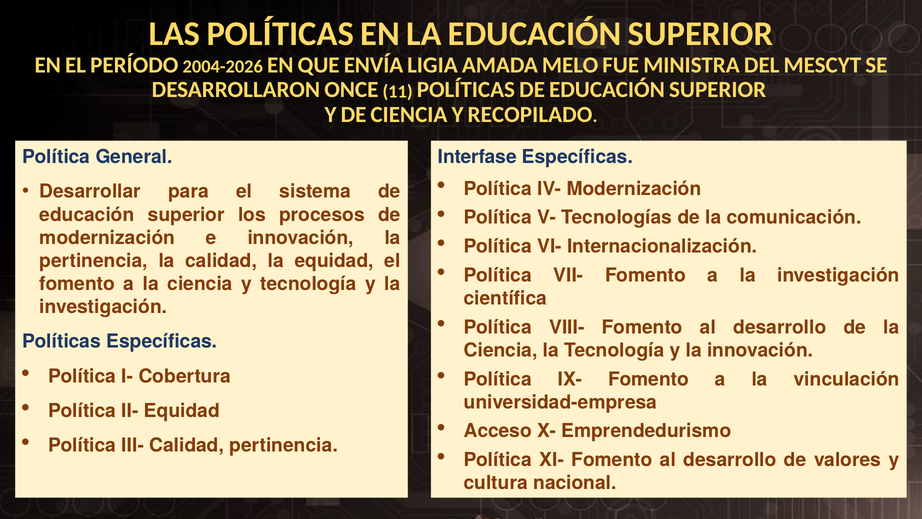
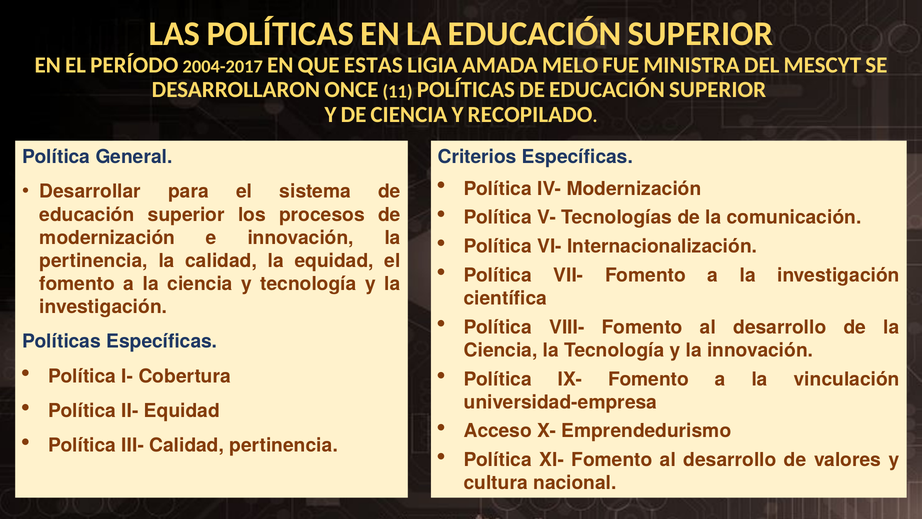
2004-2026: 2004-2026 -> 2004-2017
ENVÍA: ENVÍA -> ESTAS
Interfase: Interfase -> Criterios
